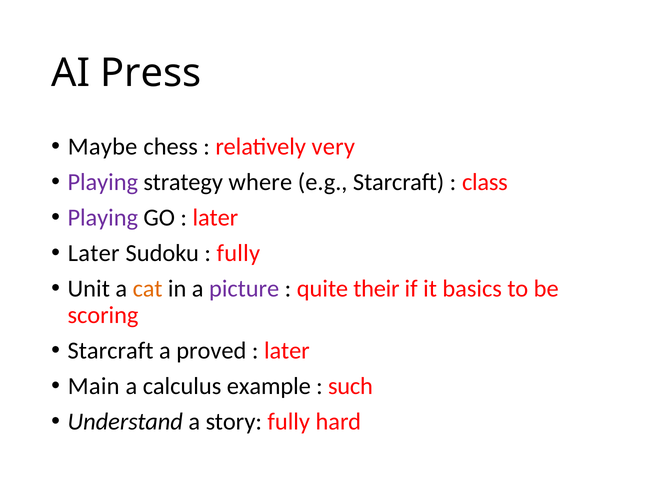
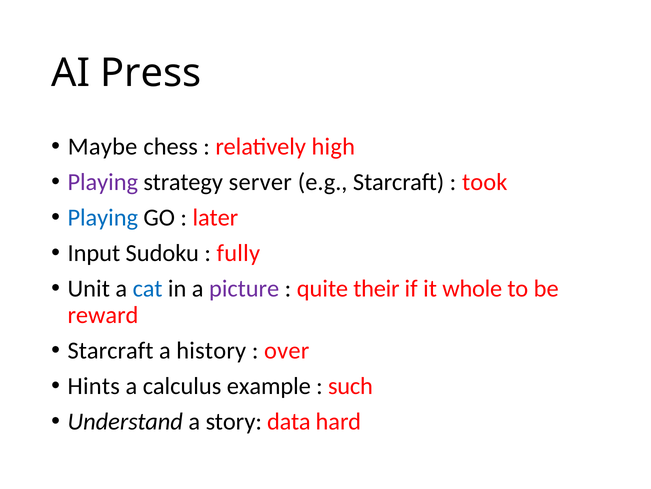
very: very -> high
where: where -> server
class: class -> took
Playing at (103, 217) colour: purple -> blue
Later at (94, 253): Later -> Input
cat colour: orange -> blue
basics: basics -> whole
scoring: scoring -> reward
proved: proved -> history
later at (287, 350): later -> over
Main: Main -> Hints
story fully: fully -> data
